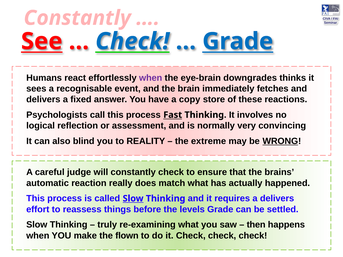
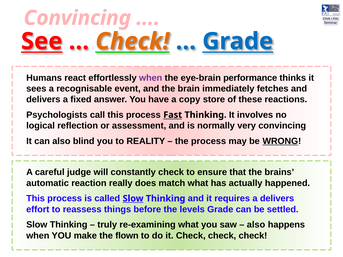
Constantly at (77, 18): Constantly -> Convincing
Check at (132, 41) colour: blue -> orange
downgrades: downgrades -> performance
the extreme: extreme -> process
then at (256, 225): then -> also
